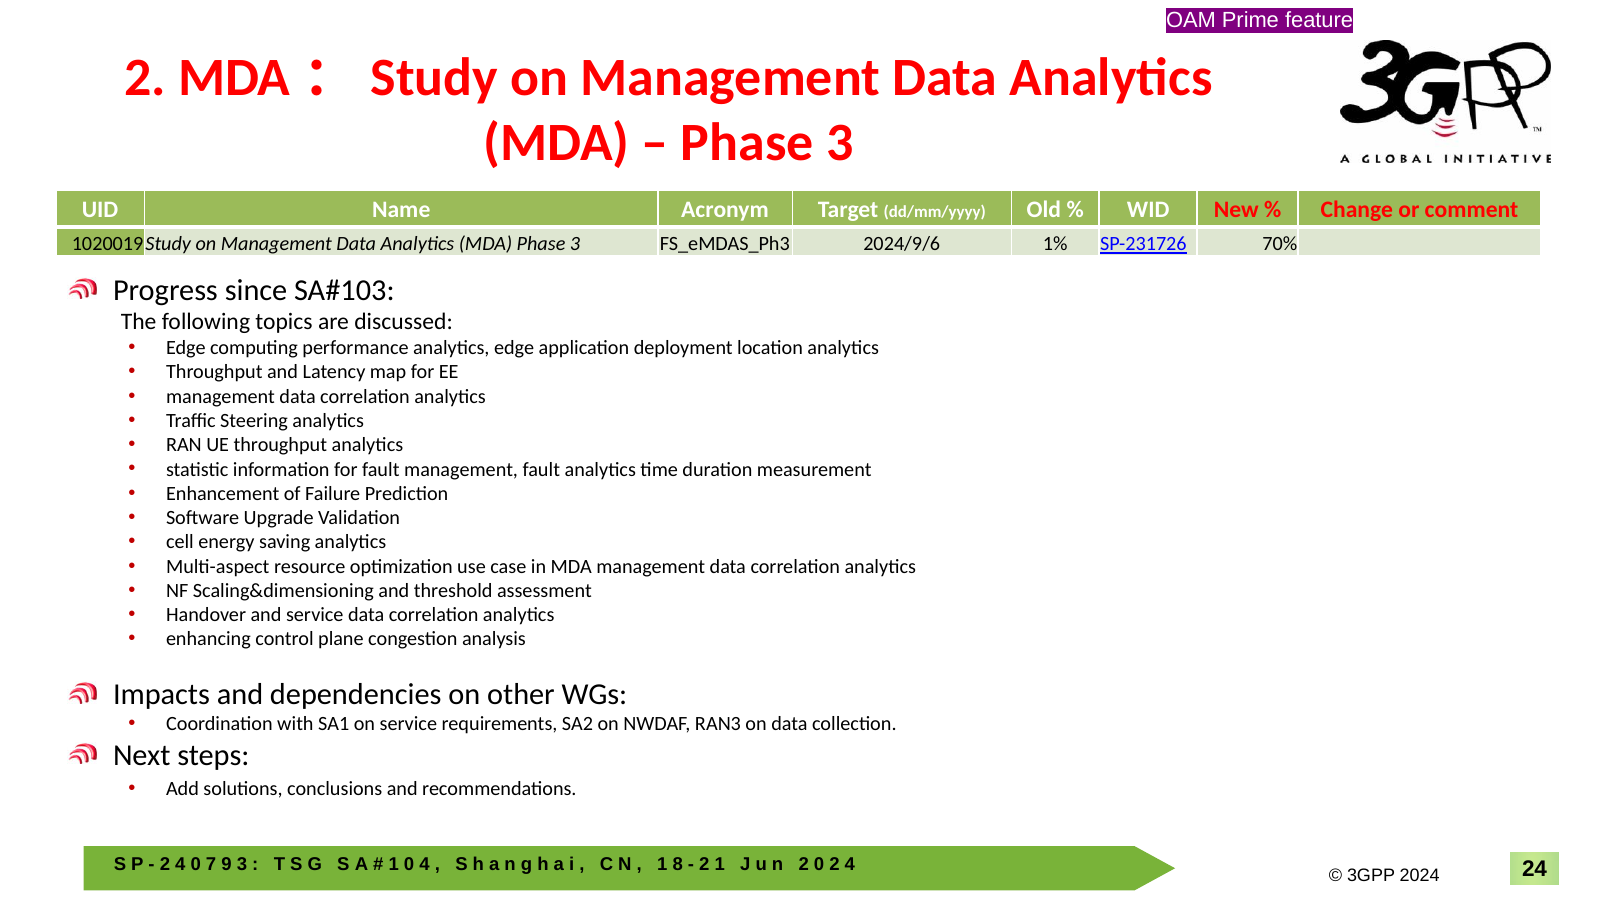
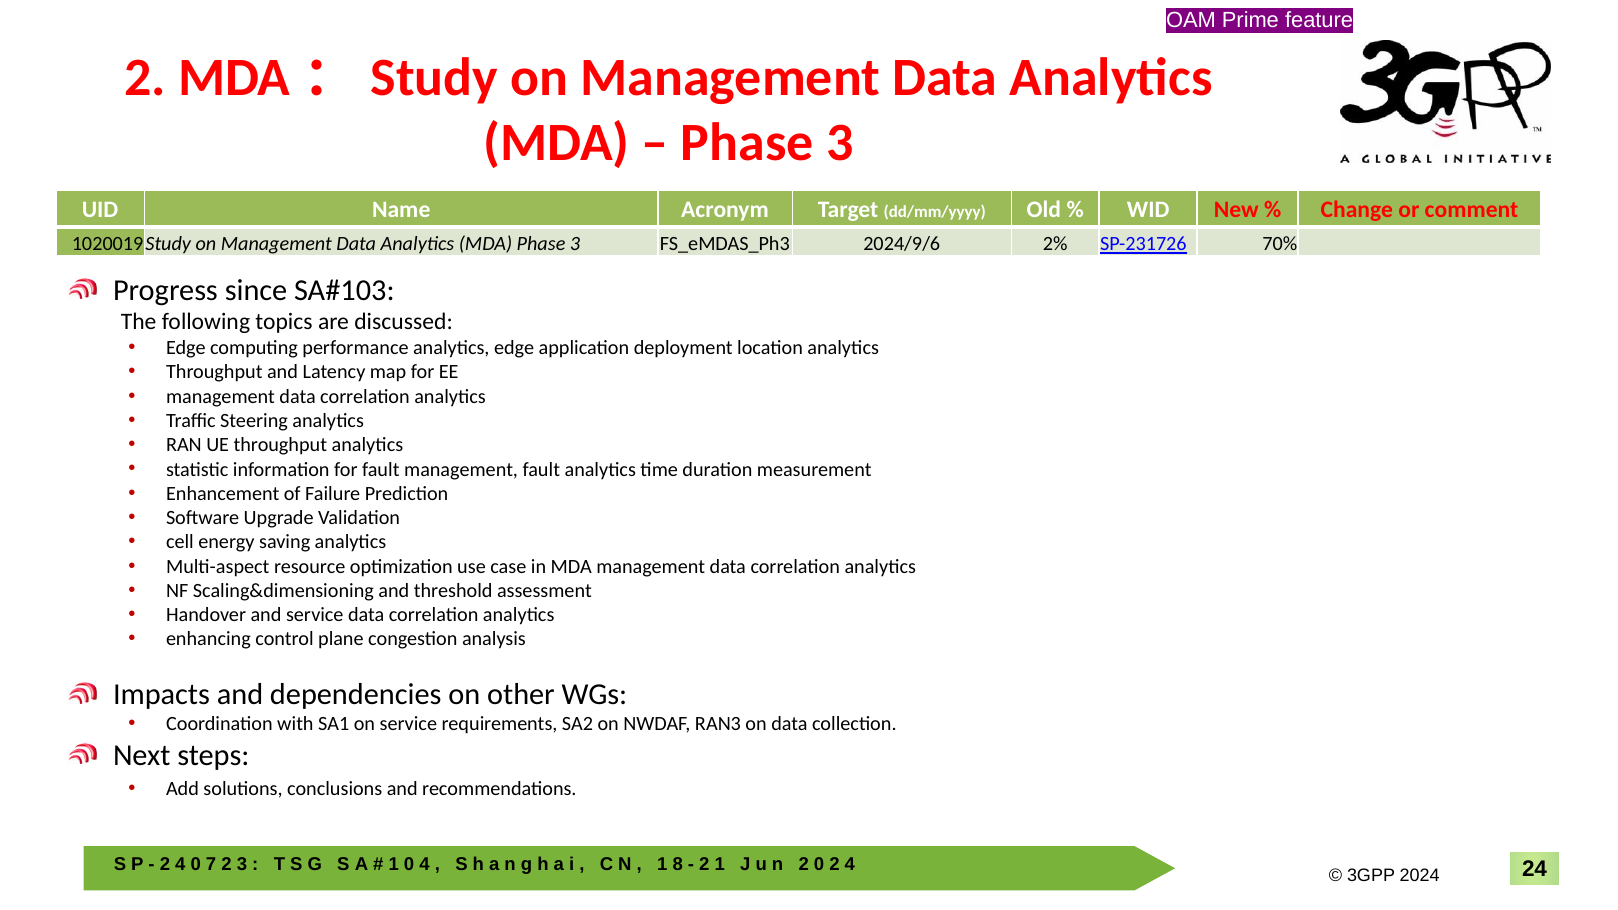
1%: 1% -> 2%
9 at (227, 864): 9 -> 2
